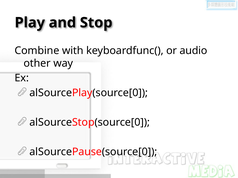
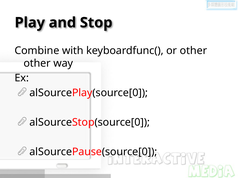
or audio: audio -> other
